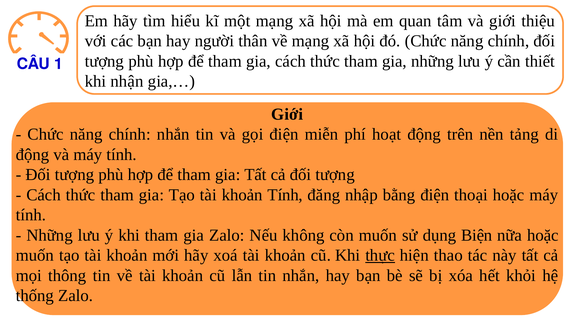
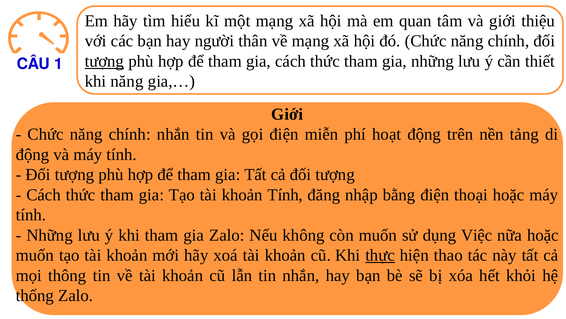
tượng at (104, 61) underline: none -> present
khi nhận: nhận -> năng
Biện: Biện -> Việc
